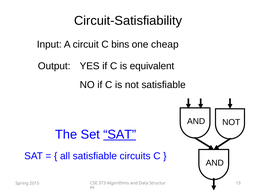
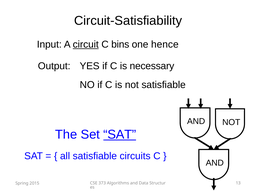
circuit underline: none -> present
cheap: cheap -> hence
equivalent: equivalent -> necessary
